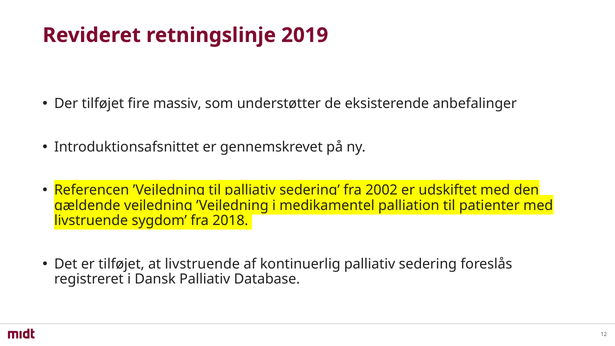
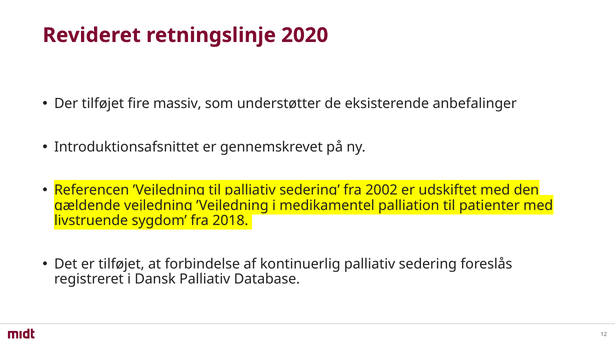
2019: 2019 -> 2020
at livstruende: livstruende -> forbindelse
